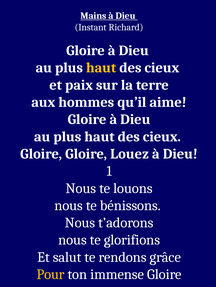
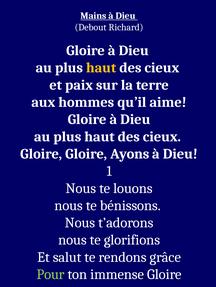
Instant: Instant -> Debout
Louez: Louez -> Ayons
Pour colour: yellow -> light green
